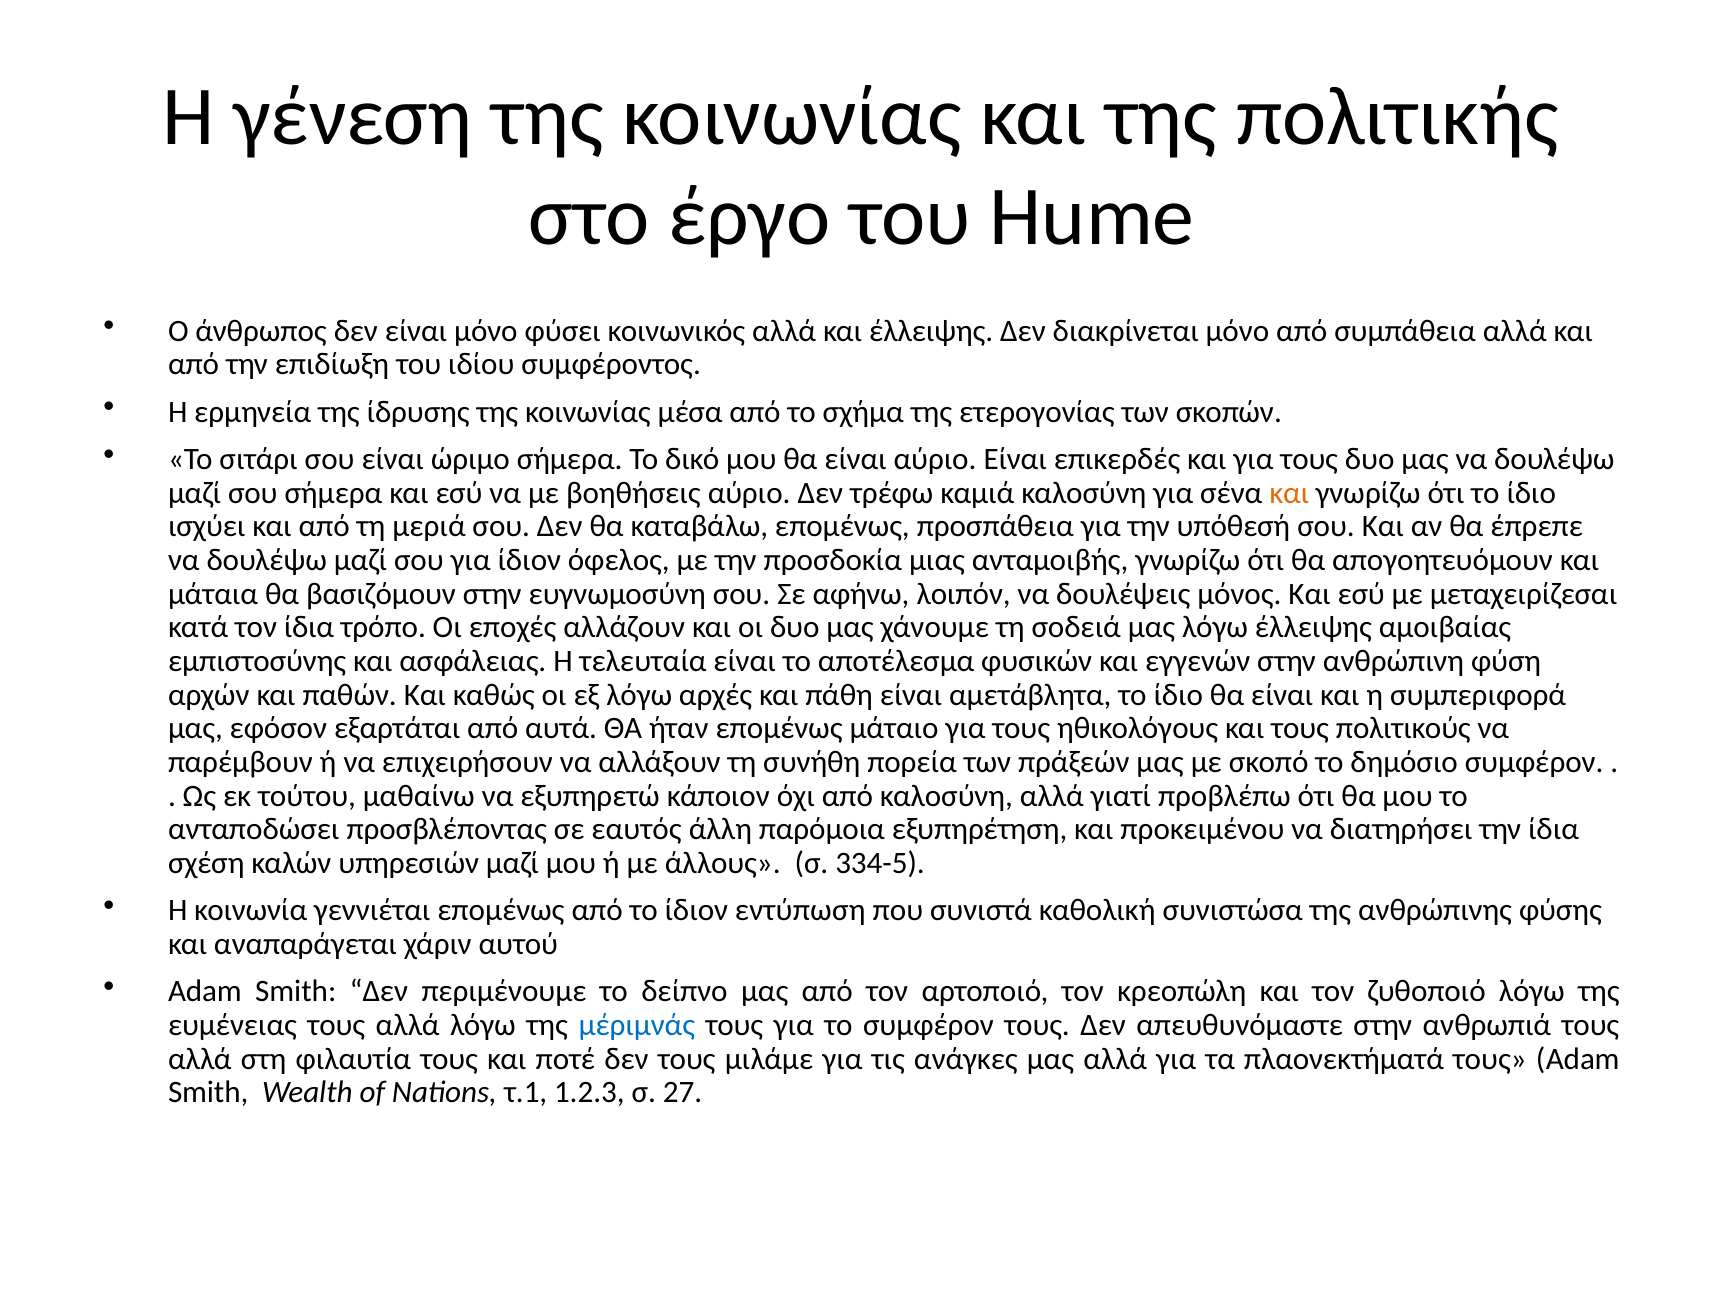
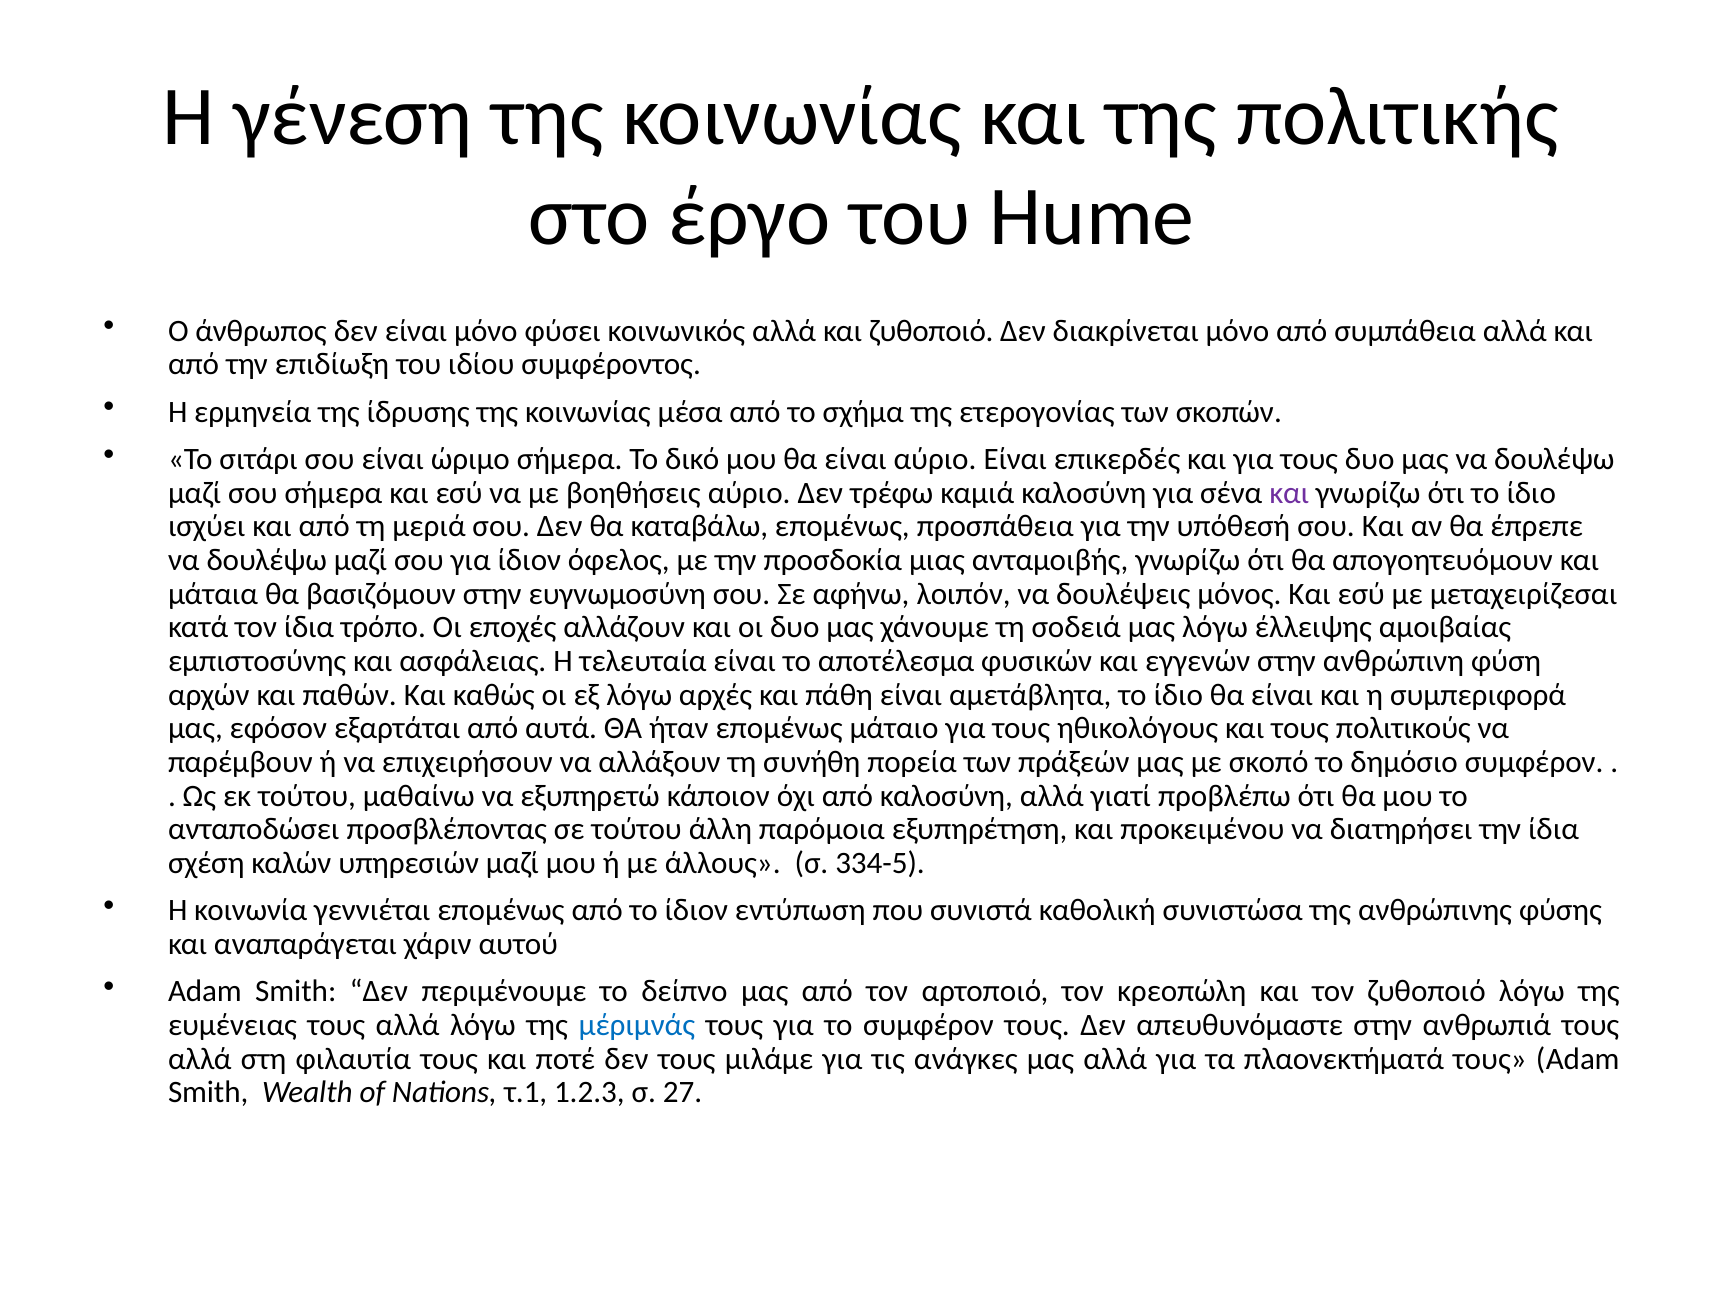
και έλλειψης: έλλειψης -> ζυθοποιό
και at (1289, 493) colour: orange -> purple
σε εαυτός: εαυτός -> τούτου
